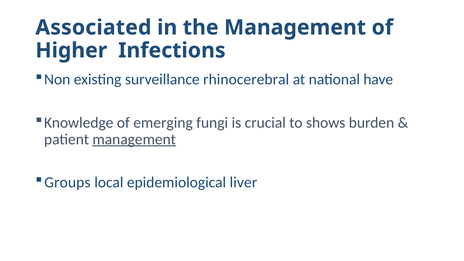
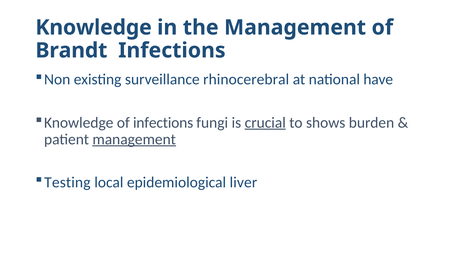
Associated at (93, 27): Associated -> Knowledge
Higher: Higher -> Brandt
of emerging: emerging -> infections
crucial underline: none -> present
Groups: Groups -> Testing
